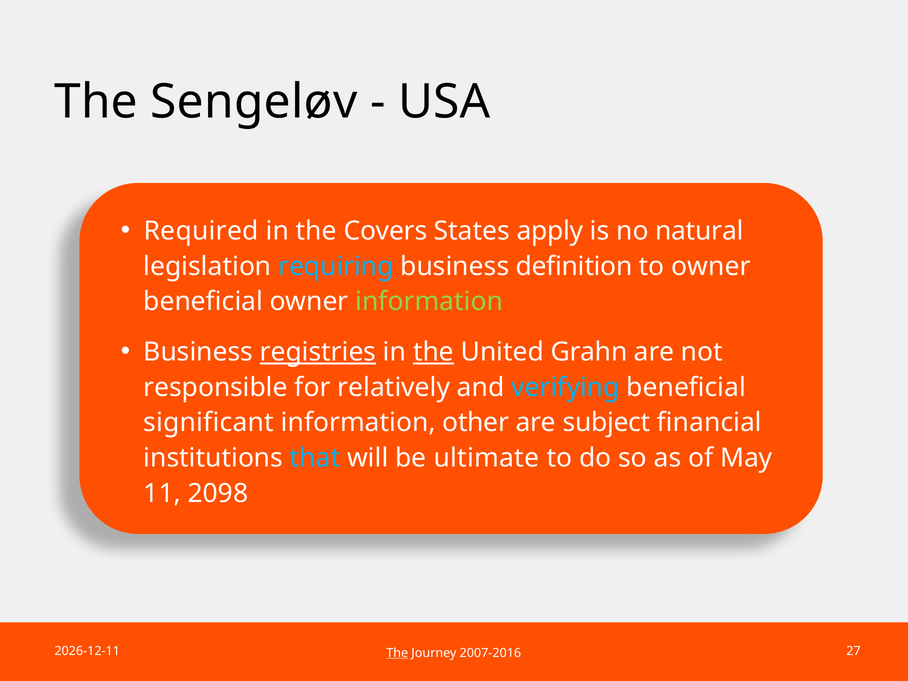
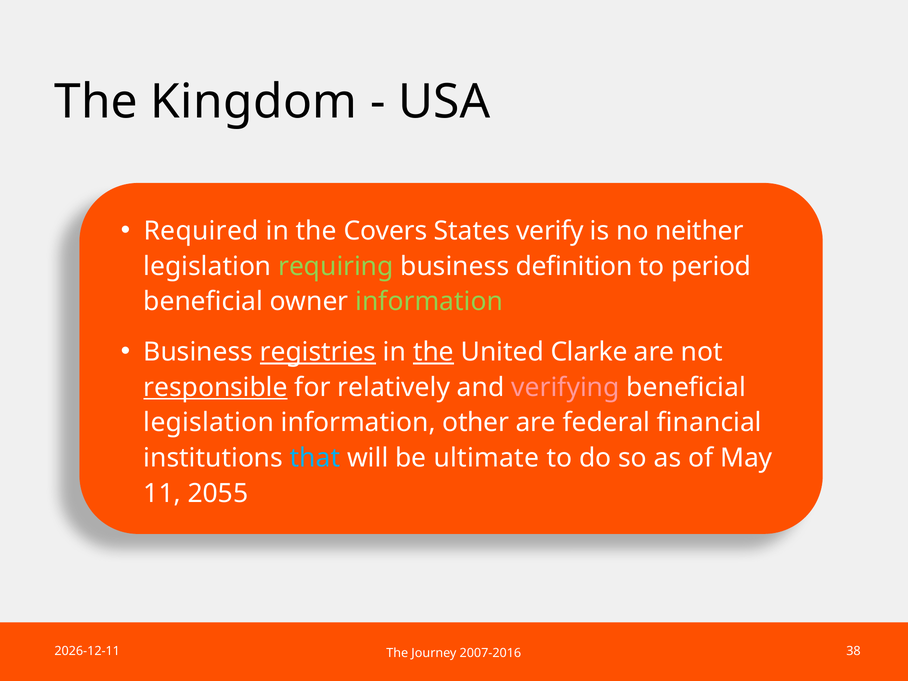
Sengeløv: Sengeløv -> Kingdom
apply: apply -> verify
natural: natural -> neither
requiring colour: light blue -> light green
to owner: owner -> period
Grahn: Grahn -> Clarke
responsible underline: none -> present
verifying colour: light blue -> pink
significant at (209, 423): significant -> legislation
subject: subject -> federal
2098: 2098 -> 2055
27: 27 -> 38
The at (397, 653) underline: present -> none
